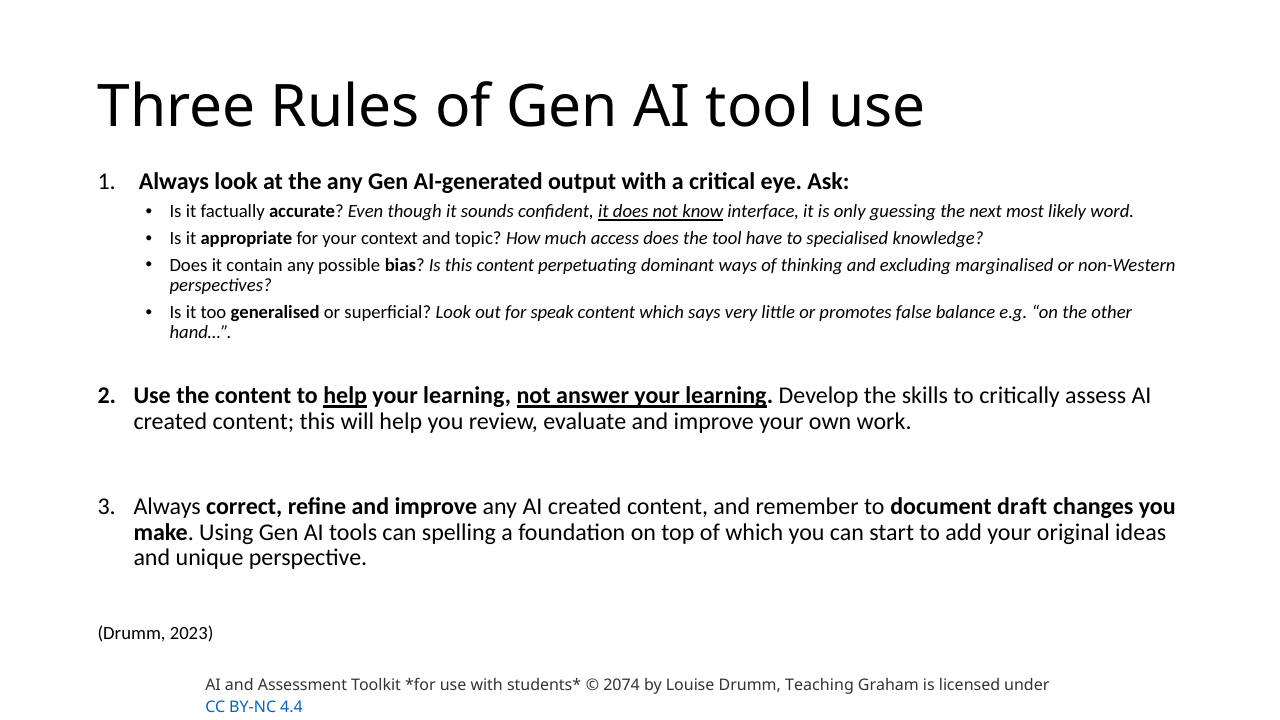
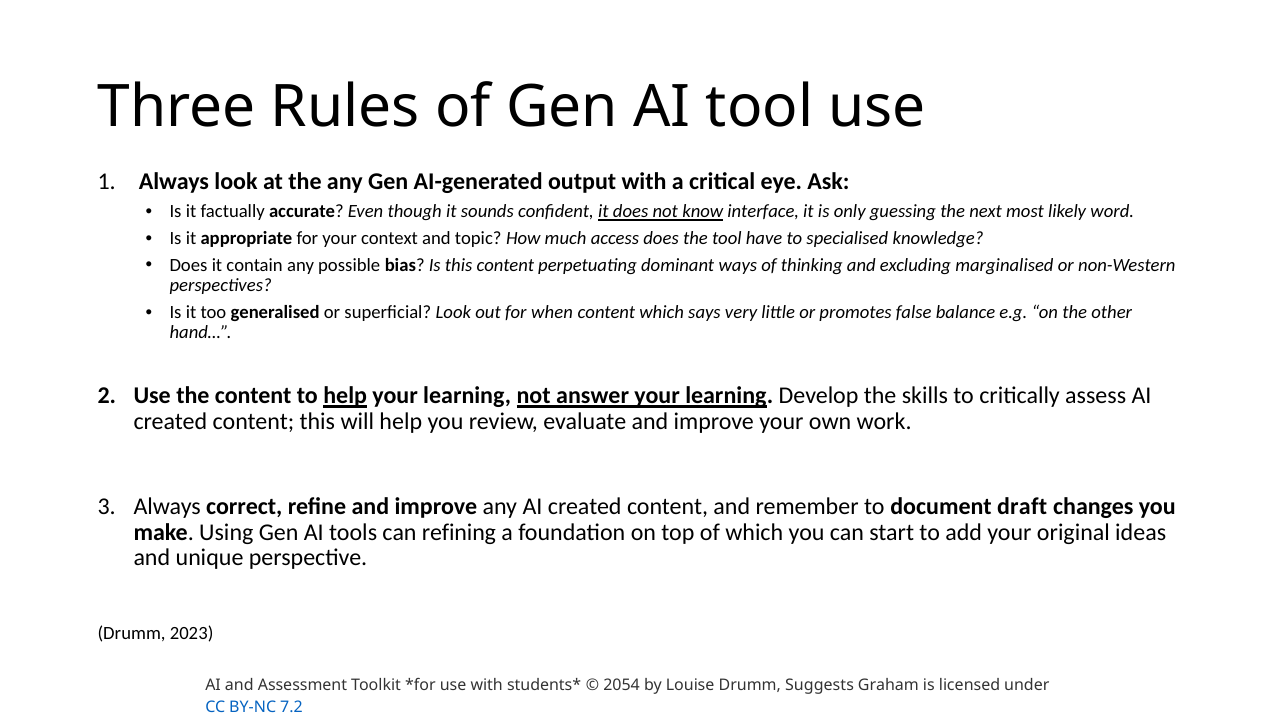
speak: speak -> when
spelling: spelling -> refining
2074: 2074 -> 2054
Teaching: Teaching -> Suggests
4.4: 4.4 -> 7.2
